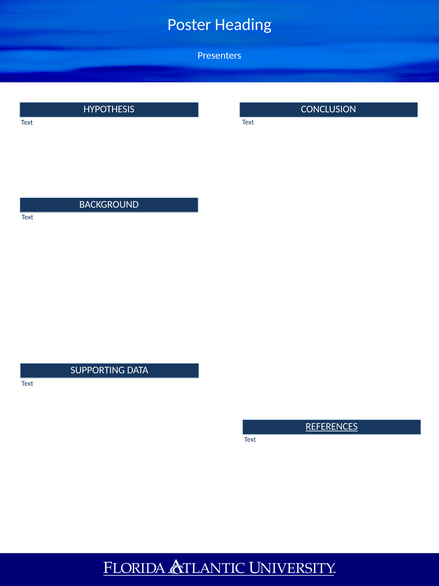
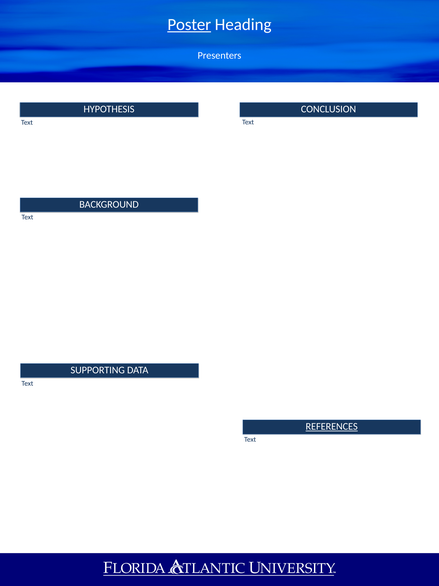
Poster underline: none -> present
